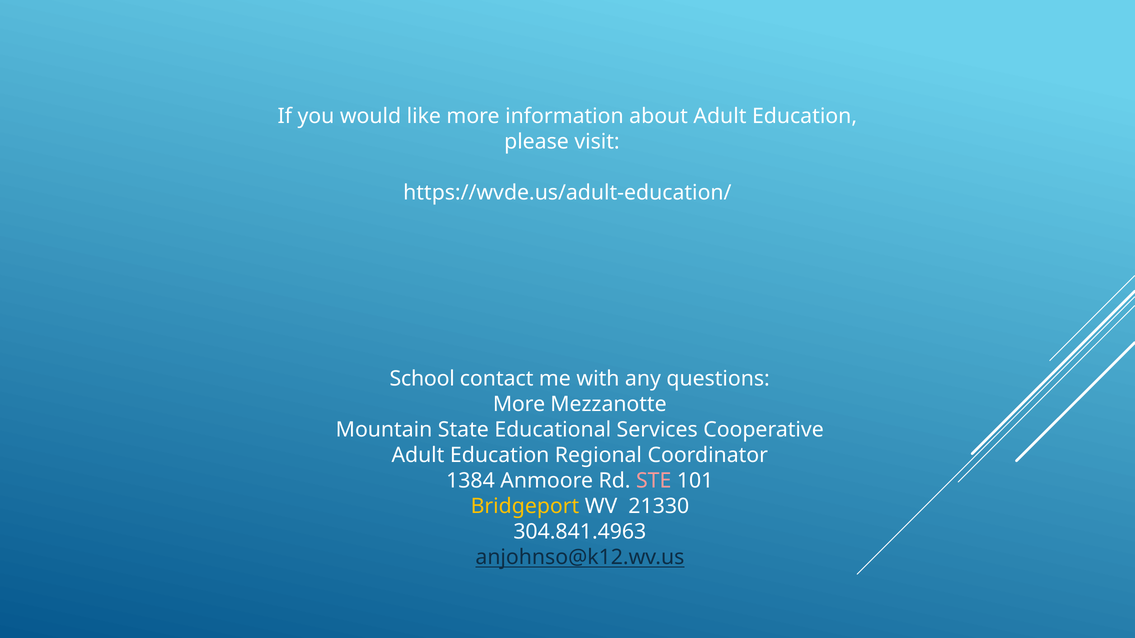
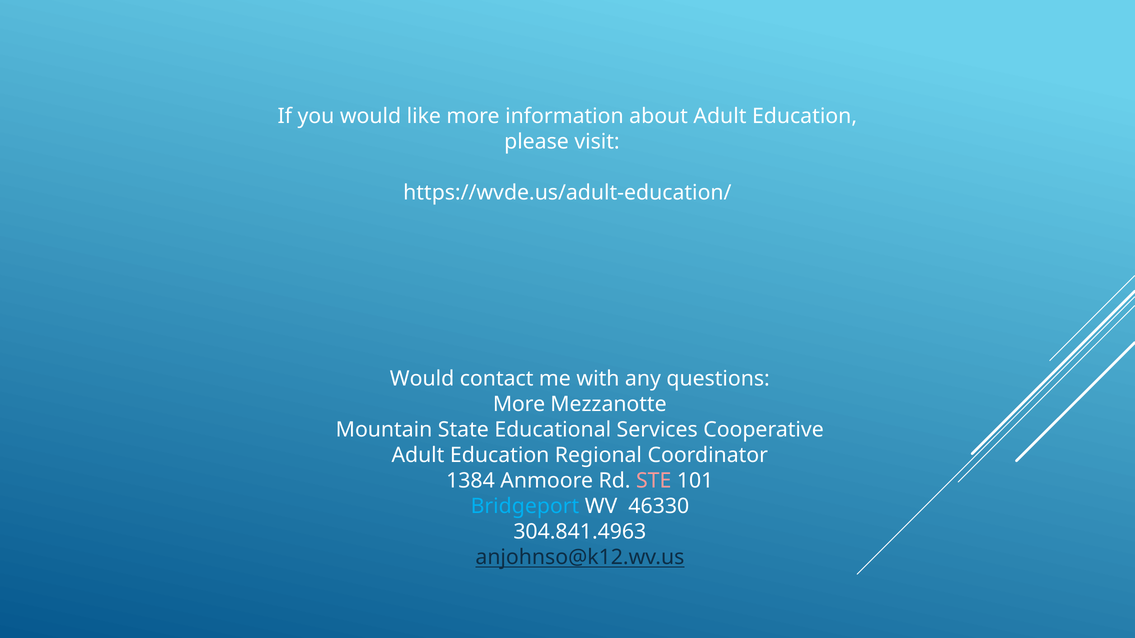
School at (422, 379): School -> Would
Bridgeport colour: yellow -> light blue
21330: 21330 -> 46330
